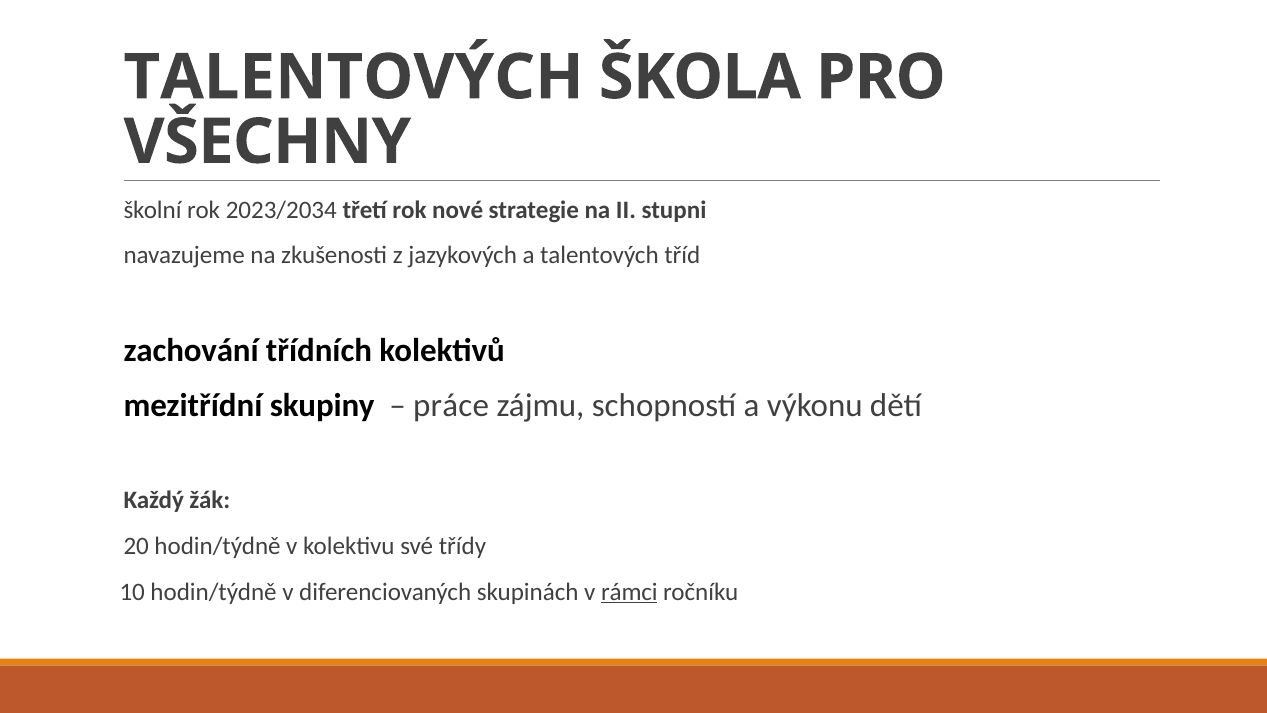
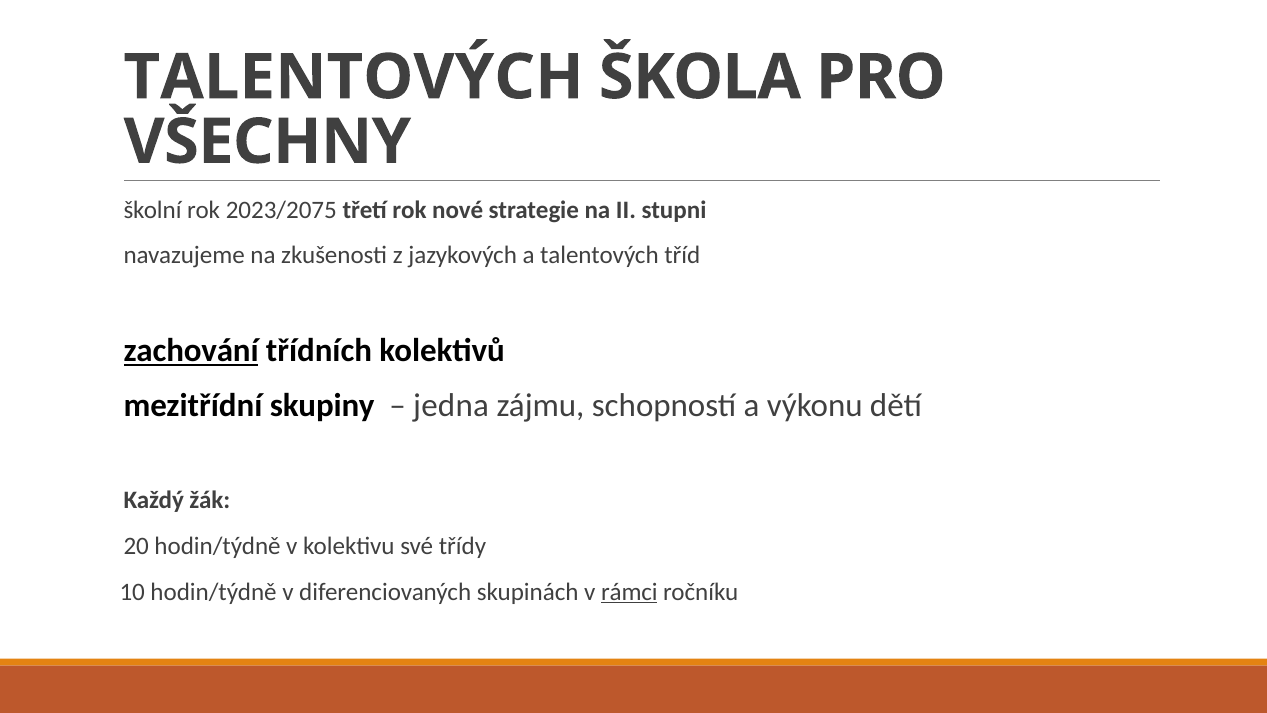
2023/2034: 2023/2034 -> 2023/2075
zachování underline: none -> present
práce: práce -> jedna
